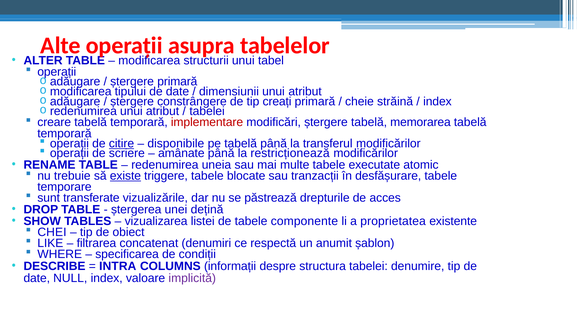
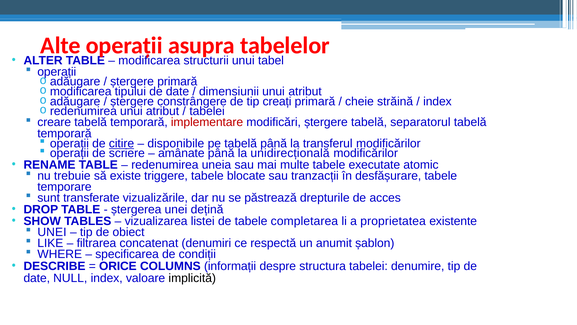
memorarea: memorarea -> separatorul
restricționează: restricționează -> unidirecțională
existe underline: present -> none
componente: componente -> completarea
CHEI at (52, 232): CHEI -> UNEI
INTRA: INTRA -> ORICE
implicită colour: purple -> black
